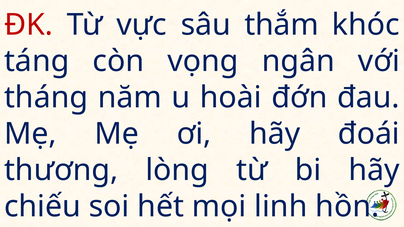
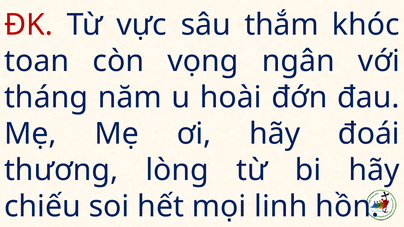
táng: táng -> toan
